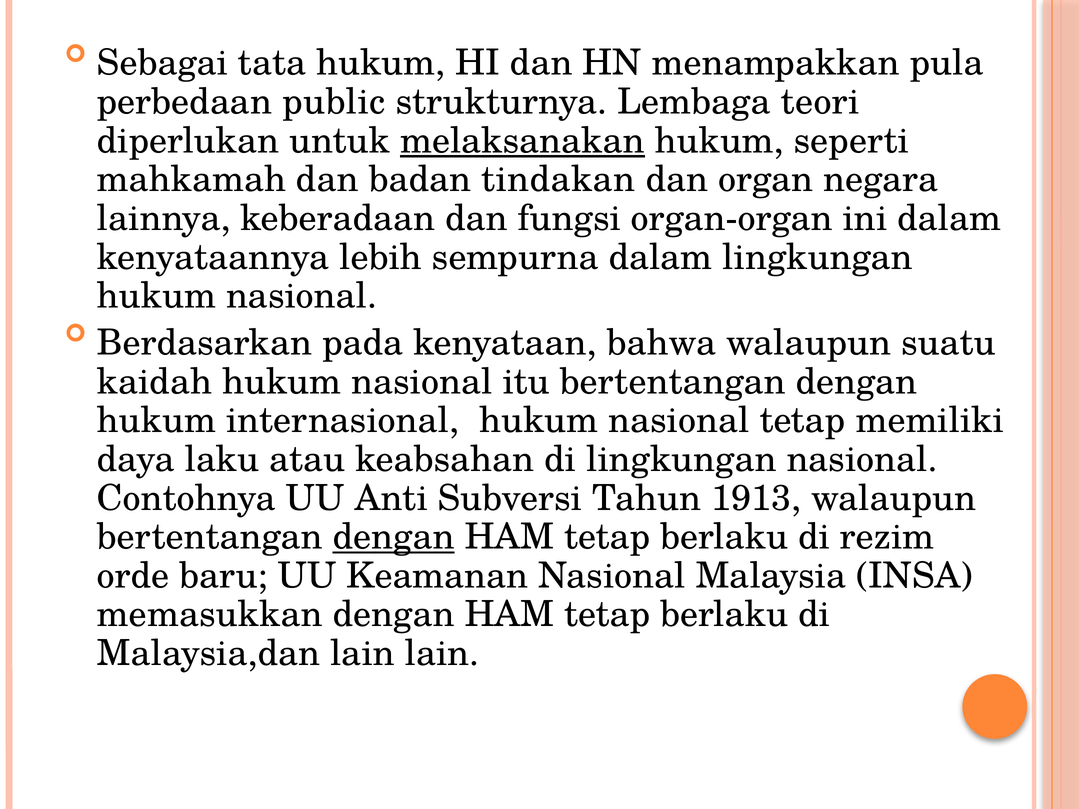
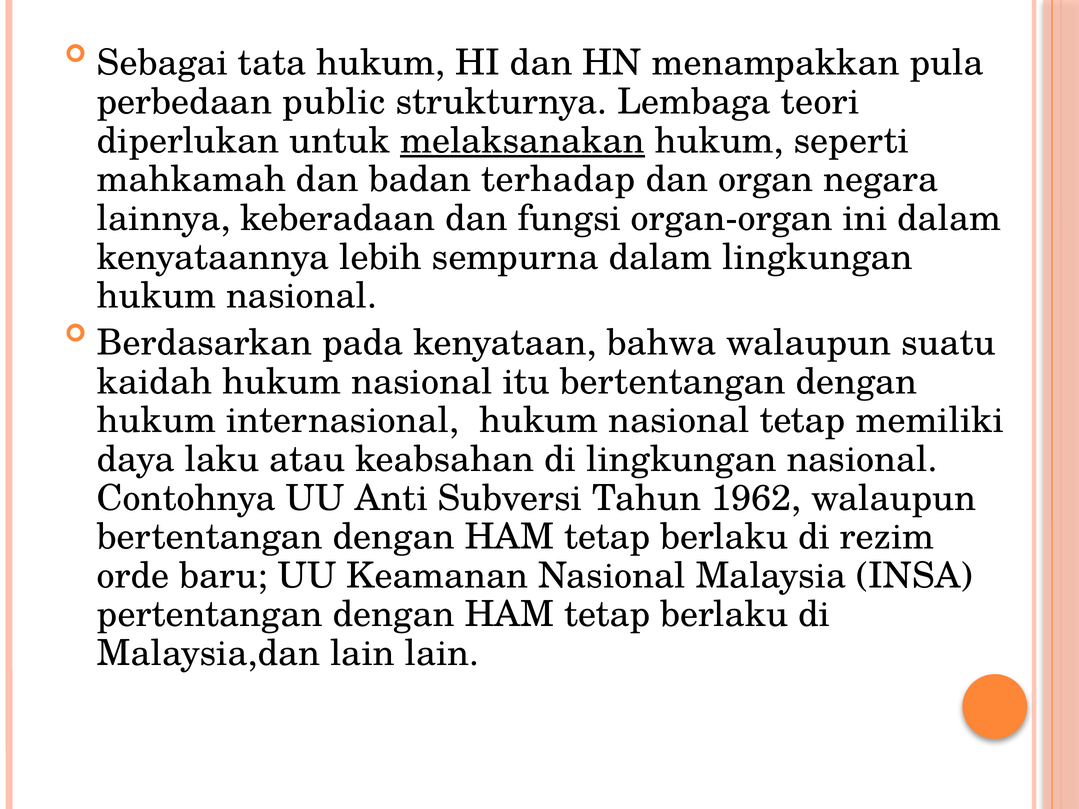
tindakan: tindakan -> terhadap
1913: 1913 -> 1962
dengan at (394, 537) underline: present -> none
memasukkan: memasukkan -> pertentangan
